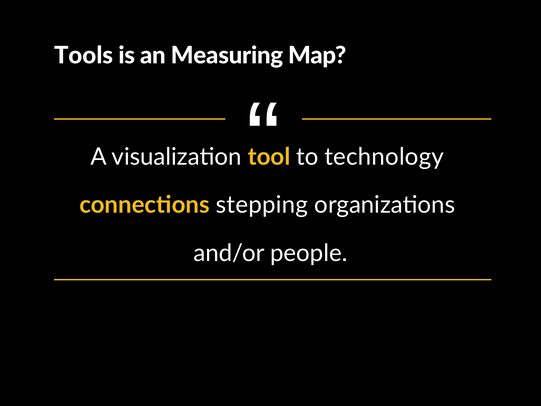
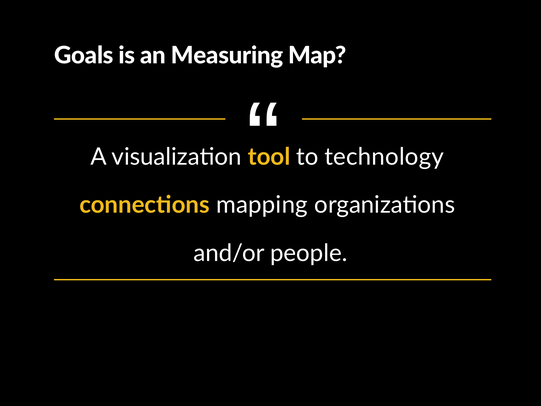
Tools: Tools -> Goals
stepping: stepping -> mapping
